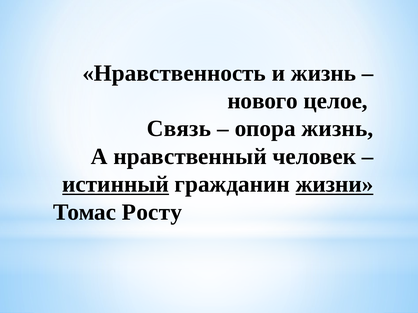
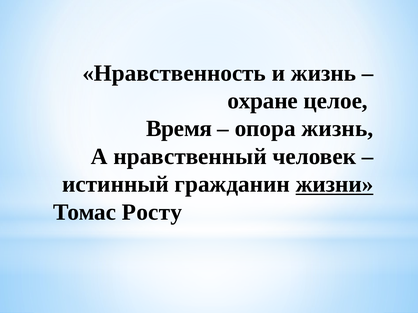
нового: нового -> охране
Связь: Связь -> Время
истинный underline: present -> none
